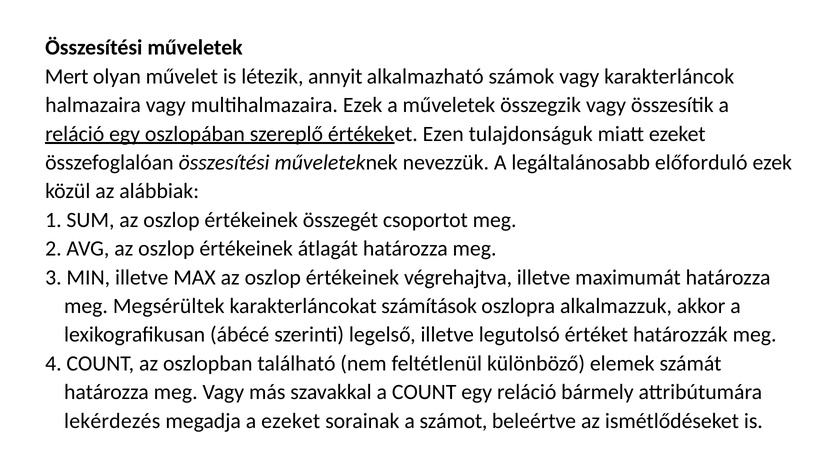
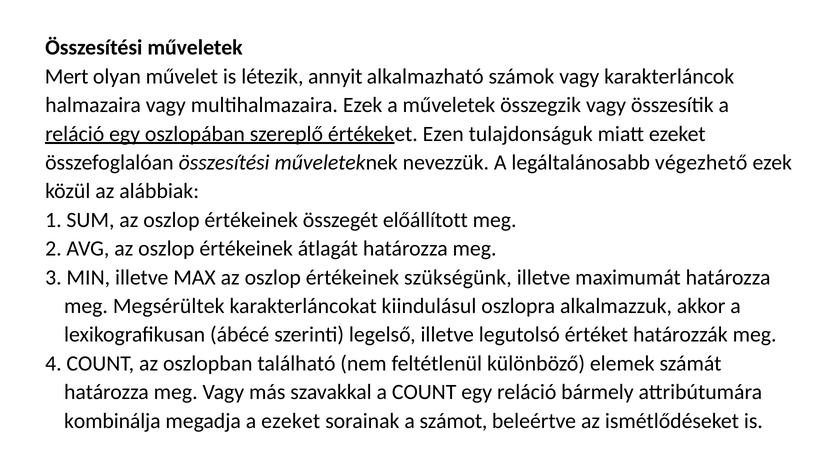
előforduló: előforduló -> végezhető
csoportot: csoportot -> előállított
végrehajtva: végrehajtva -> szükségünk
számítások: számítások -> kiindulásul
lekérdezés: lekérdezés -> kombinálja
